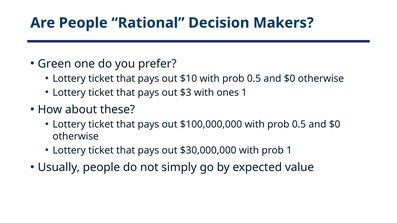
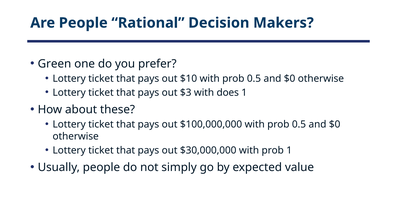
ones: ones -> does
